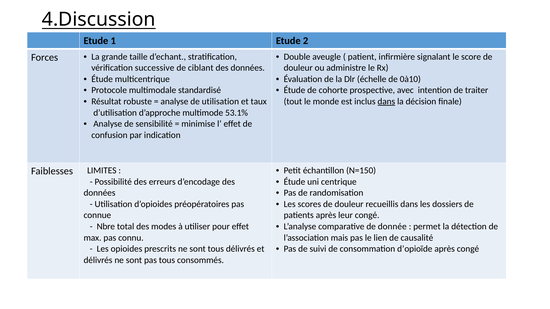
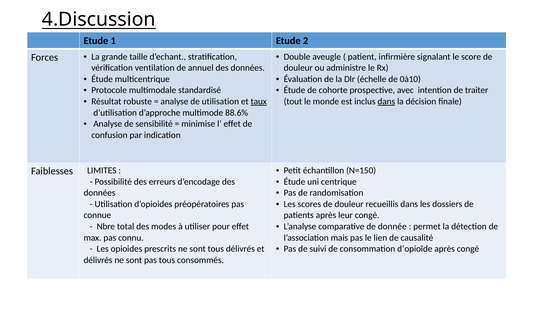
successive: successive -> ventilation
ciblant: ciblant -> annuel
taux underline: none -> present
53.1%: 53.1% -> 88.6%
